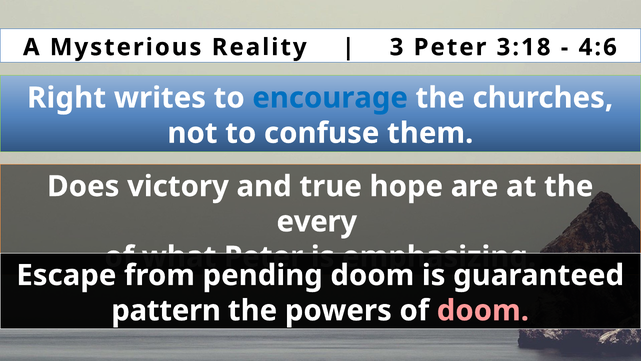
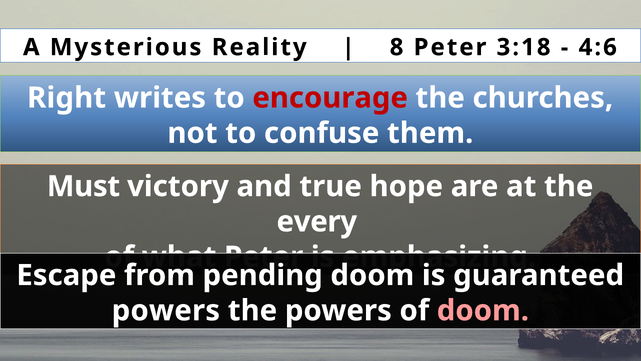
3: 3 -> 8
encourage colour: blue -> red
Does: Does -> Must
pattern at (166, 310): pattern -> powers
